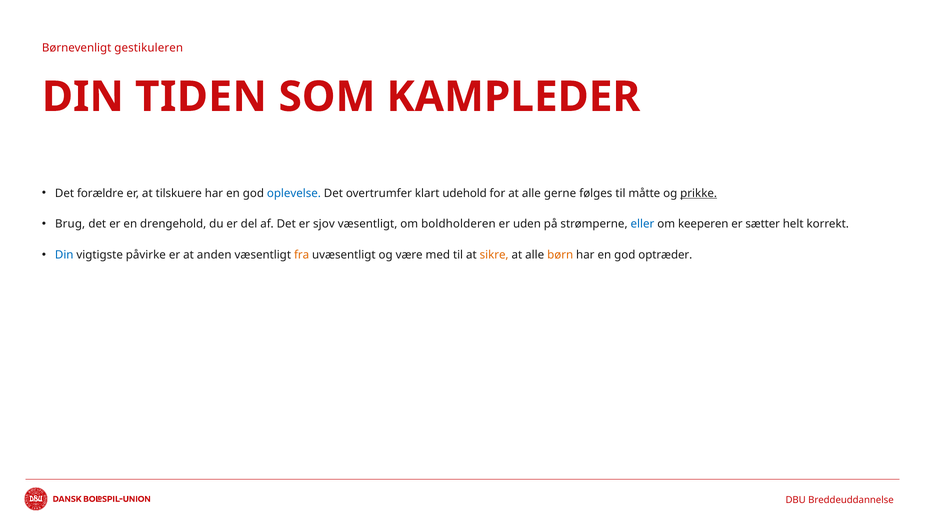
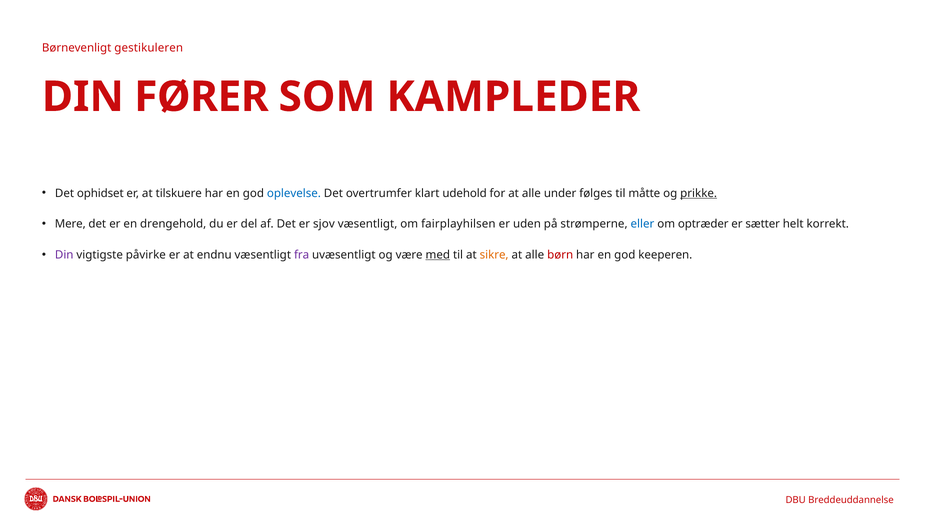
TIDEN: TIDEN -> FØRER
forældre: forældre -> ophidset
gerne: gerne -> under
Brug: Brug -> Mere
boldholderen: boldholderen -> fairplayhilsen
keeperen: keeperen -> optræder
Din at (64, 255) colour: blue -> purple
anden: anden -> endnu
fra colour: orange -> purple
med underline: none -> present
børn colour: orange -> red
optræder: optræder -> keeperen
